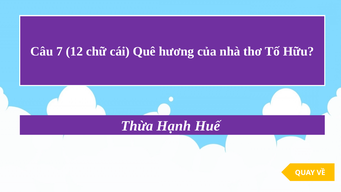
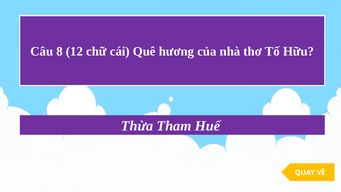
7: 7 -> 8
Hạnh: Hạnh -> Tham
